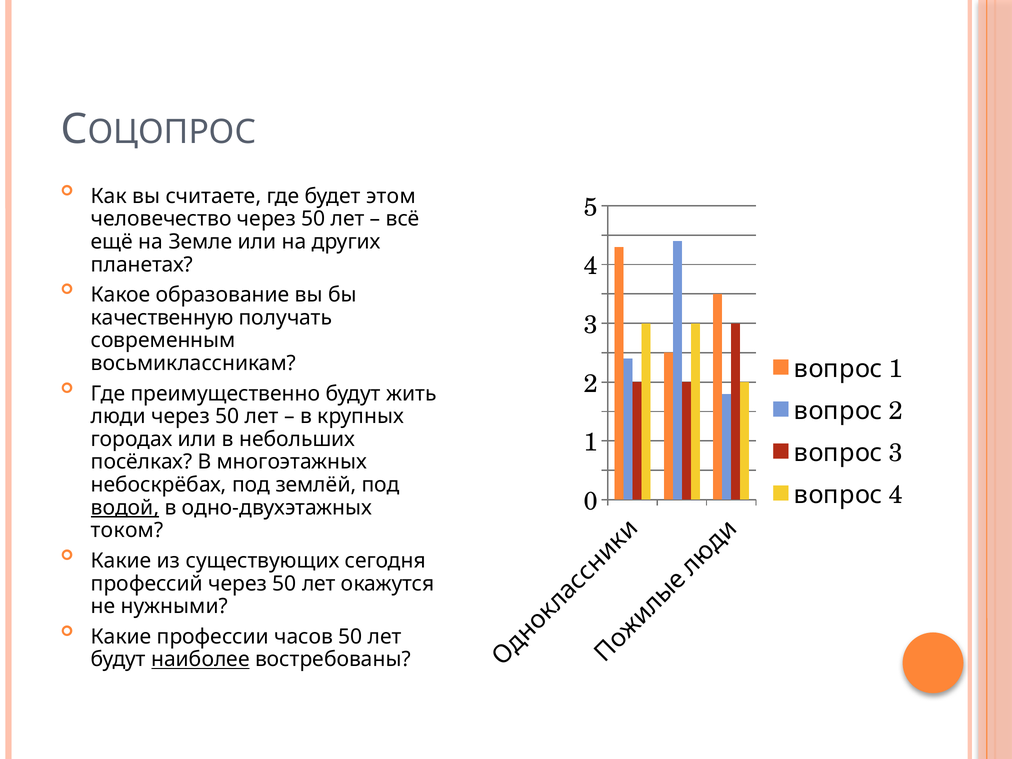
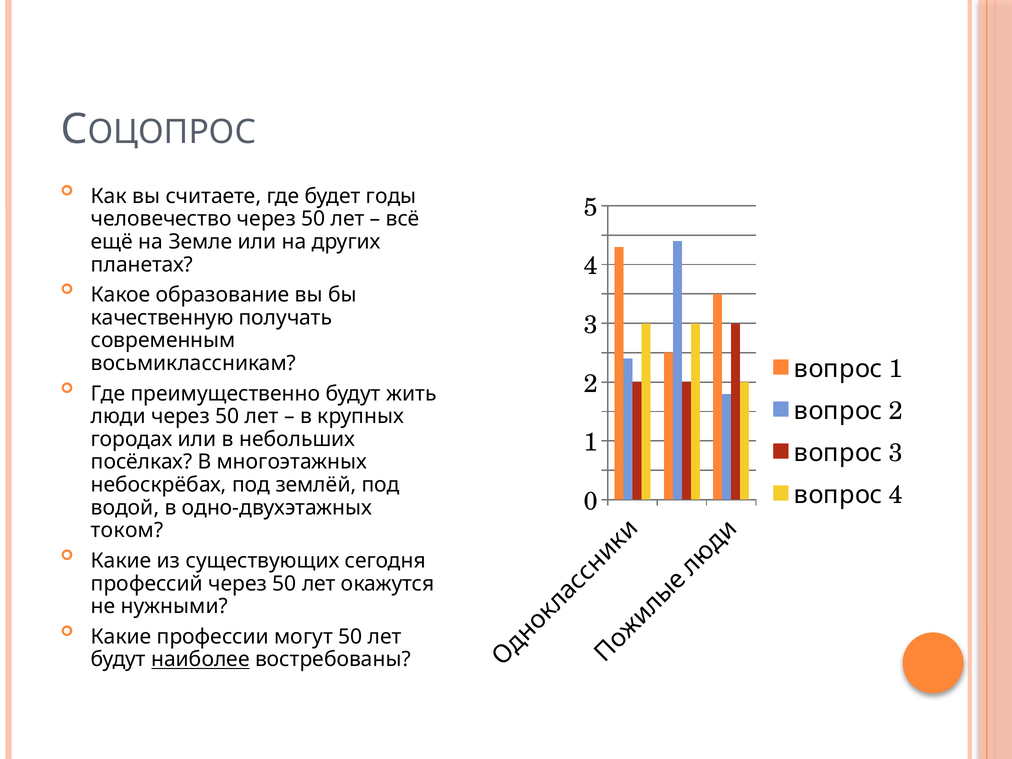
этом: этом -> годы
водой underline: present -> none
часов: часов -> могут
